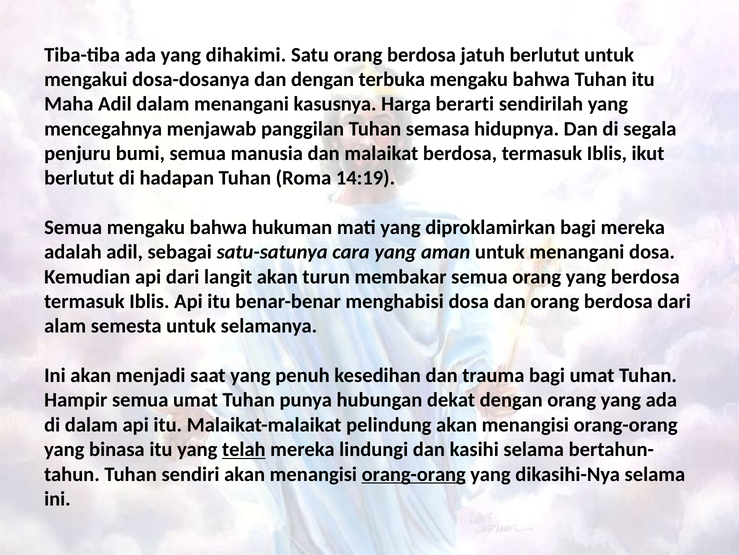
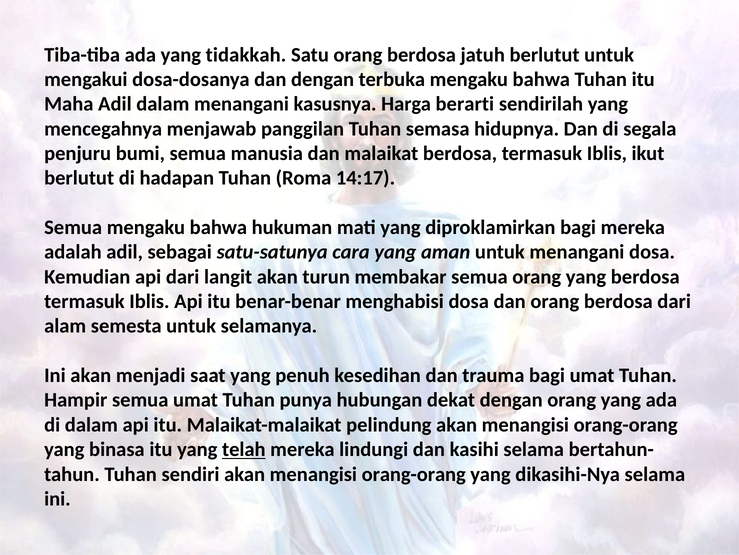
dihakimi: dihakimi -> tidakkah
14:19: 14:19 -> 14:17
orang-orang at (414, 474) underline: present -> none
